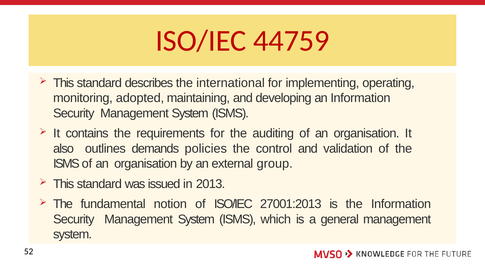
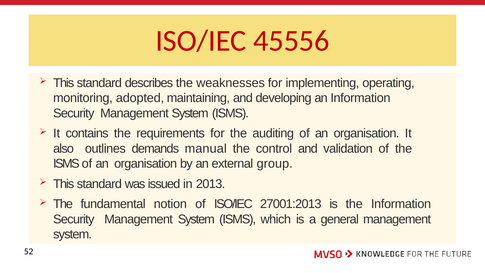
44759: 44759 -> 45556
international: international -> weaknesses
policies: policies -> manual
